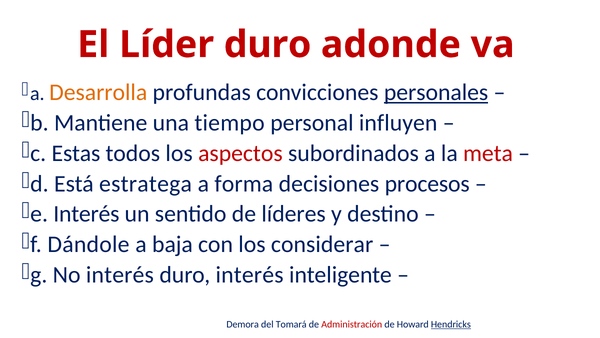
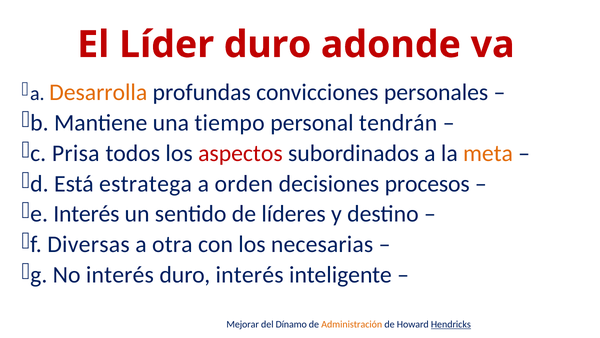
personales underline: present -> none
influyen: influyen -> tendrán
Estas: Estas -> Prisa
meta colour: red -> orange
forma: forma -> orden
Dándole: Dándole -> Diversas
baja: baja -> otra
considerar: considerar -> necesarias
Demora: Demora -> Mejorar
Tomará: Tomará -> Dínamo
Administración colour: red -> orange
